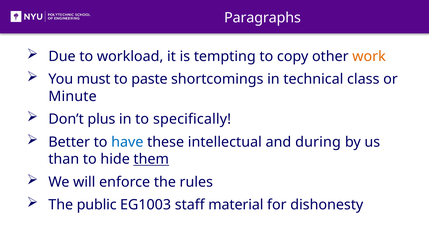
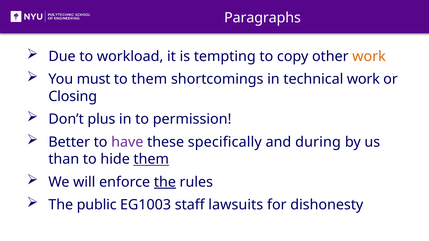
to paste: paste -> them
technical class: class -> work
Minute: Minute -> Closing
specifically: specifically -> permission
have colour: blue -> purple
intellectual: intellectual -> specifically
the at (165, 182) underline: none -> present
material: material -> lawsuits
